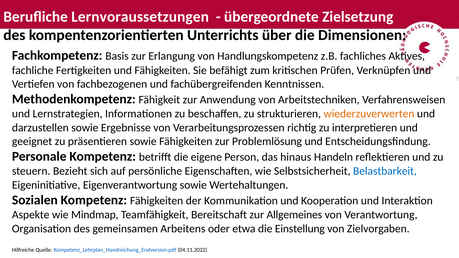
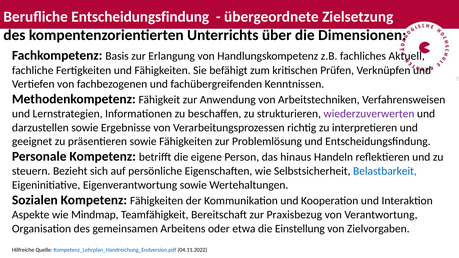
Berufliche Lernvoraussetzungen: Lernvoraussetzungen -> Entscheidungsfindung
Aktives: Aktives -> Aktuell
wiederzuverwerten colour: orange -> purple
Allgemeines: Allgemeines -> Praxisbezug
